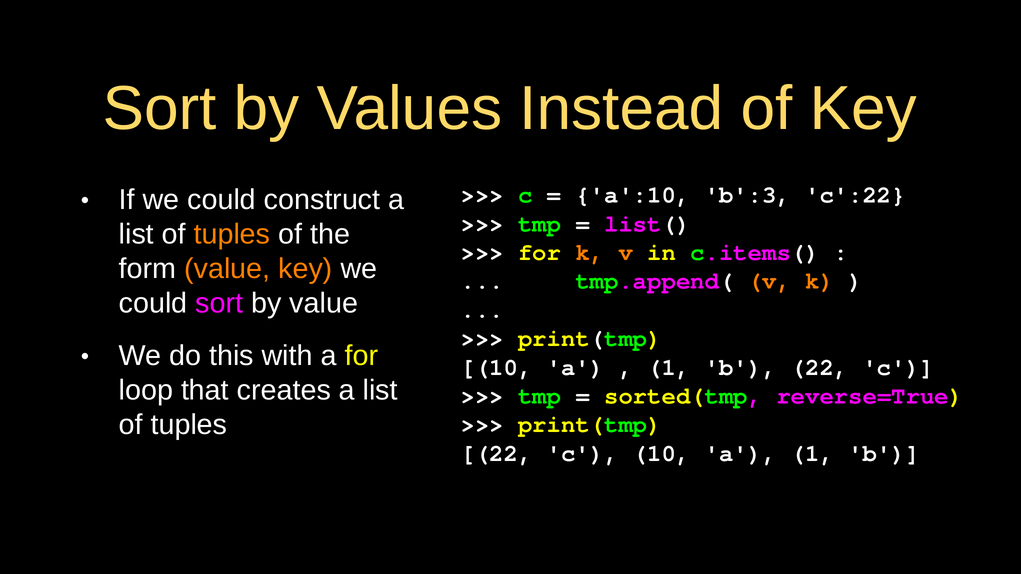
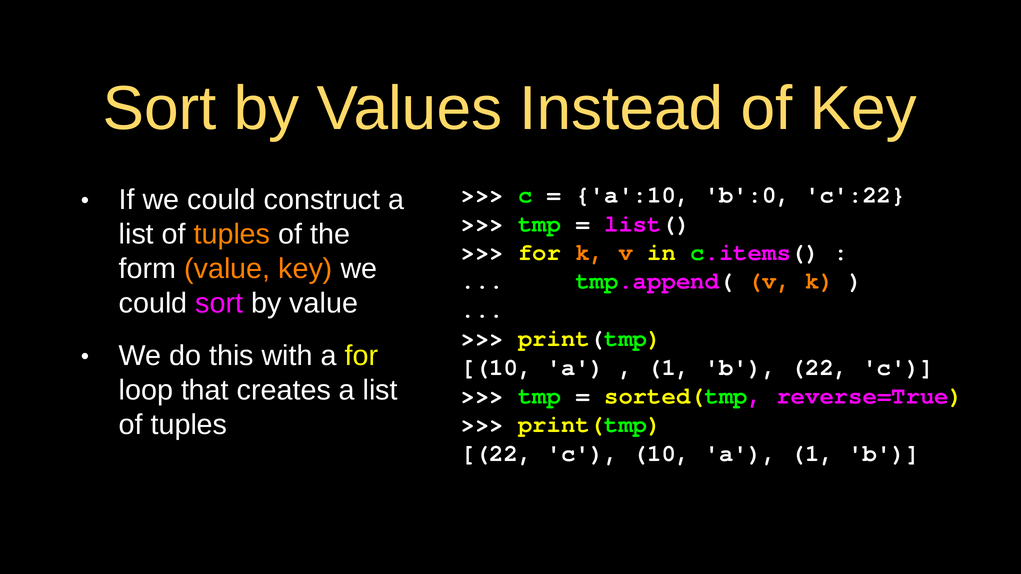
b':3: b':3 -> b':0
